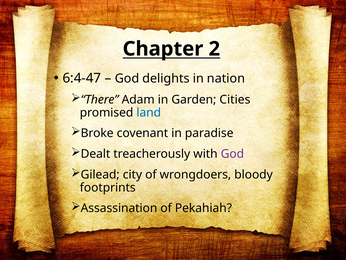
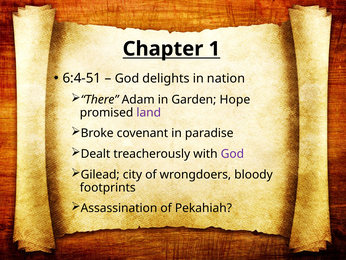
2: 2 -> 1
6:4-47: 6:4-47 -> 6:4-51
Cities: Cities -> Hope
land colour: blue -> purple
